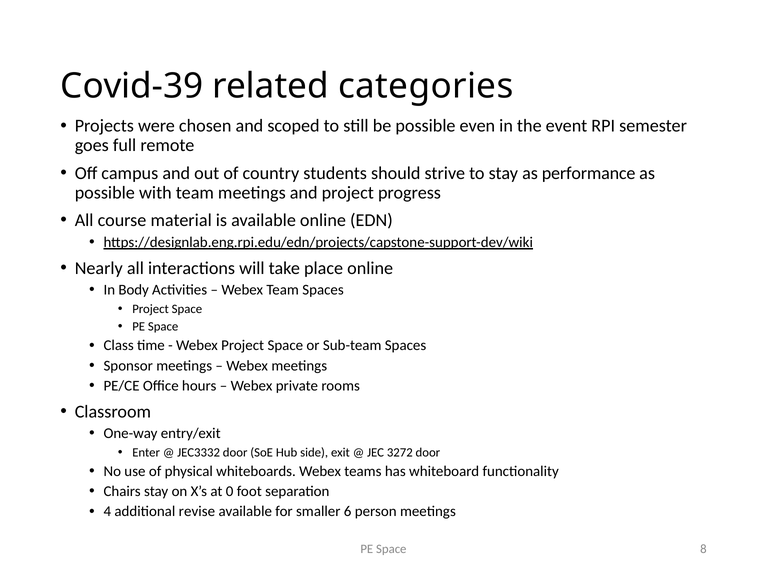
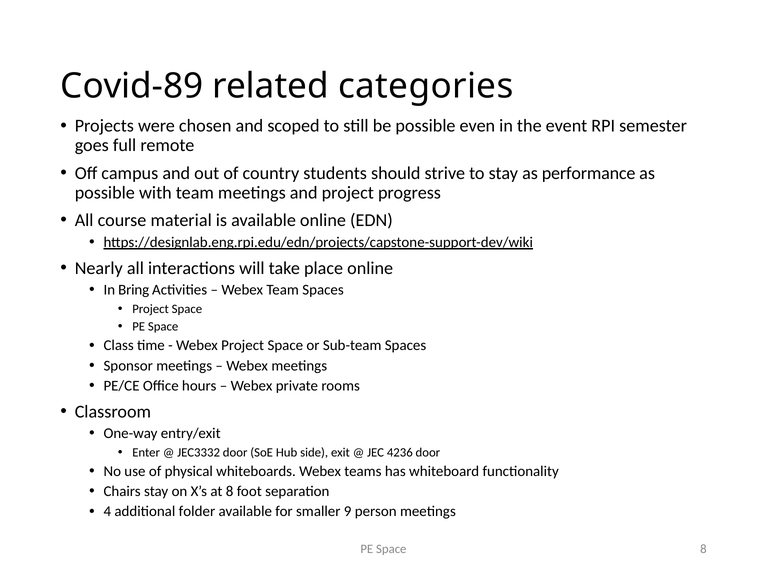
Covid-39: Covid-39 -> Covid-89
Body: Body -> Bring
3272: 3272 -> 4236
at 0: 0 -> 8
revise: revise -> folder
6: 6 -> 9
